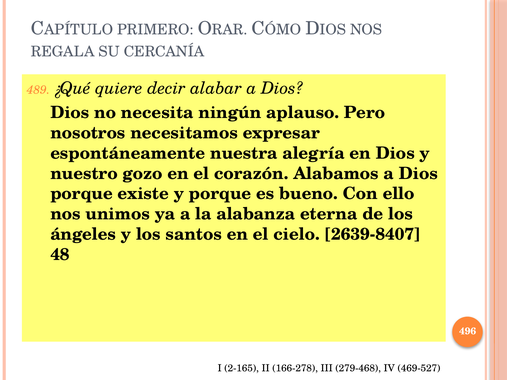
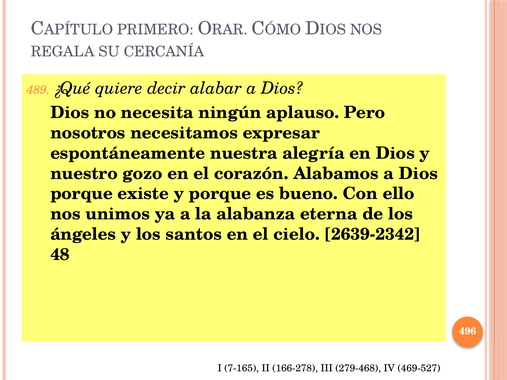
2639-8407: 2639-8407 -> 2639-2342
2-165: 2-165 -> 7-165
